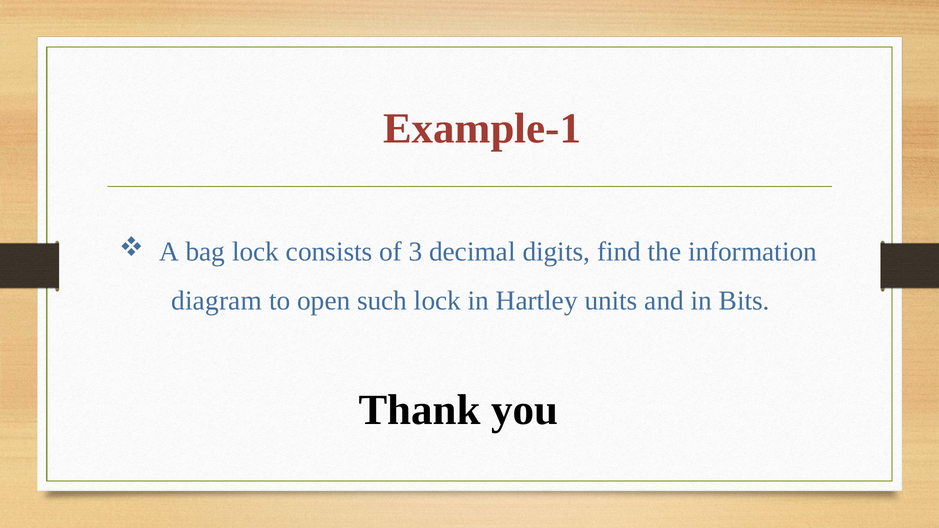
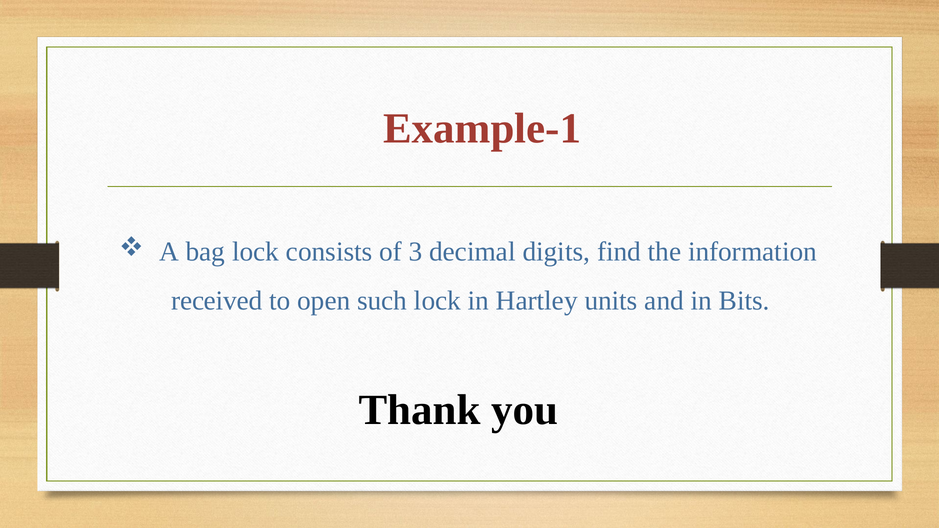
diagram: diagram -> received
